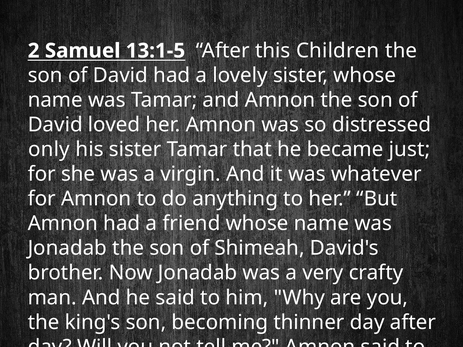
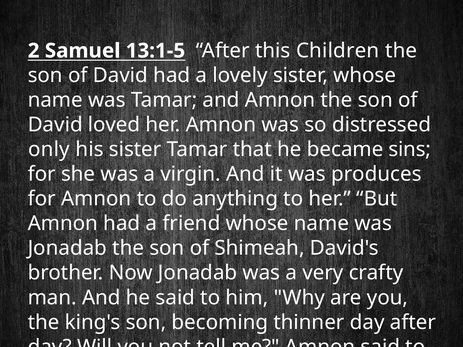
just: just -> sins
whatever: whatever -> produces
